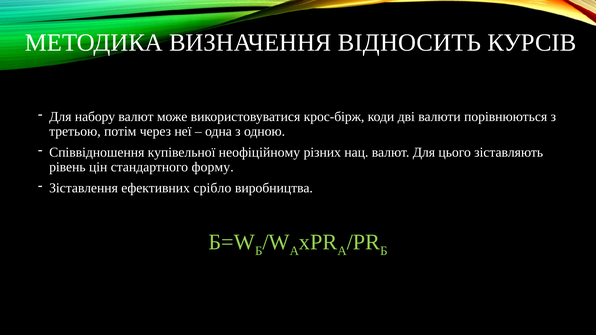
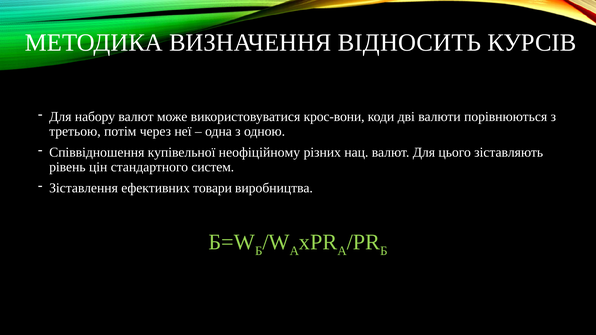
крос-бірж: крос-бірж -> крос-вони
форму: форму -> систем
срібло: срібло -> товари
